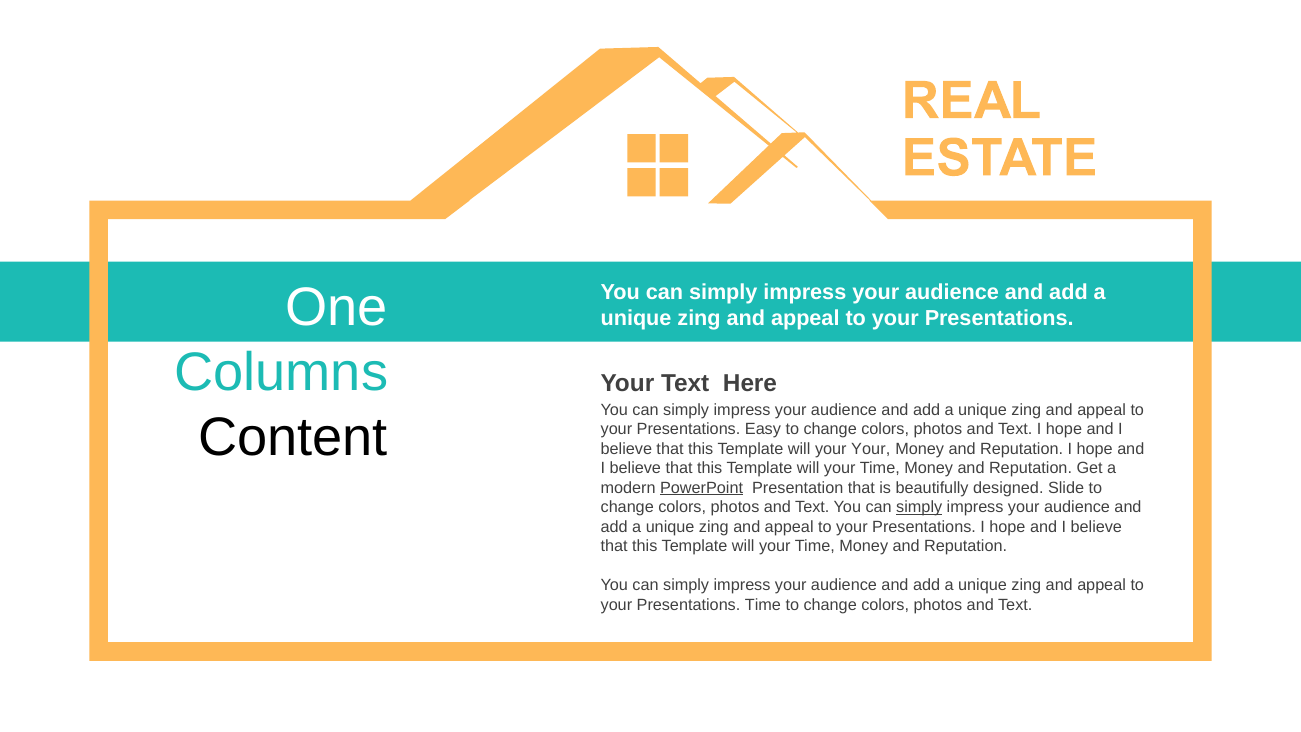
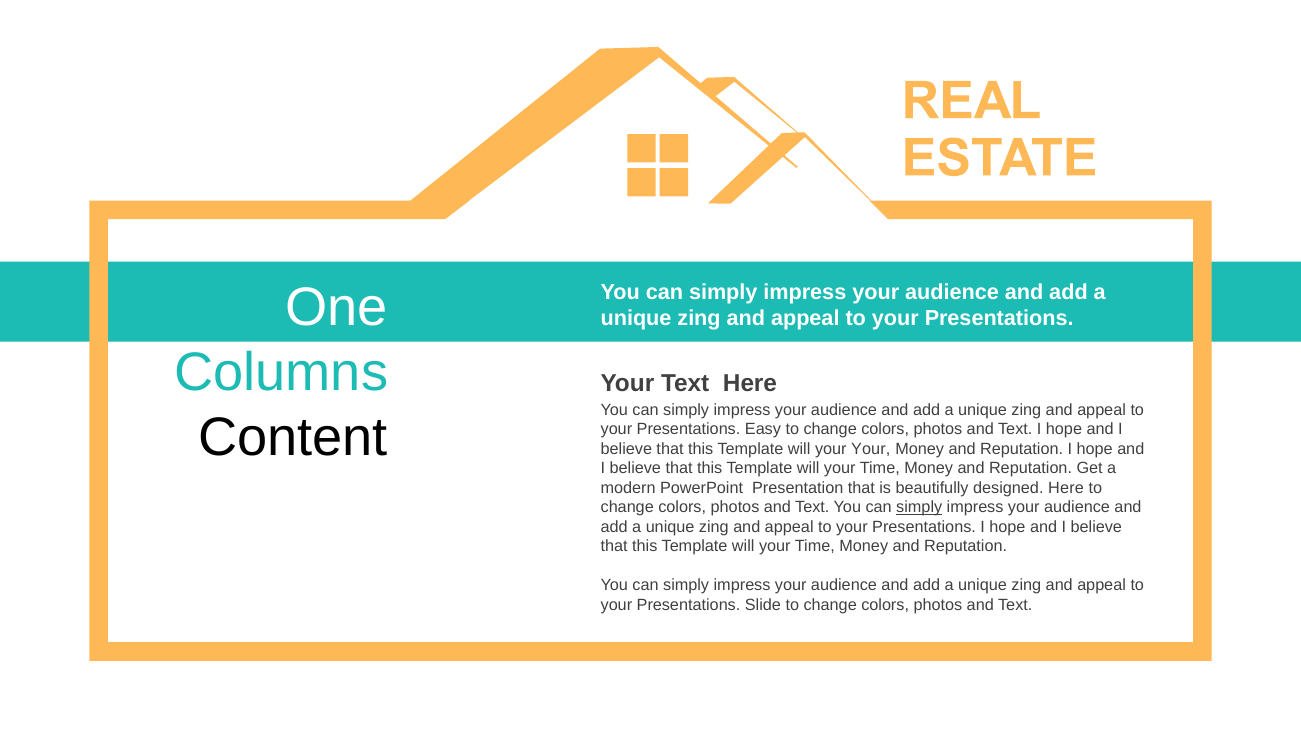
PowerPoint underline: present -> none
designed Slide: Slide -> Here
Presentations Time: Time -> Slide
